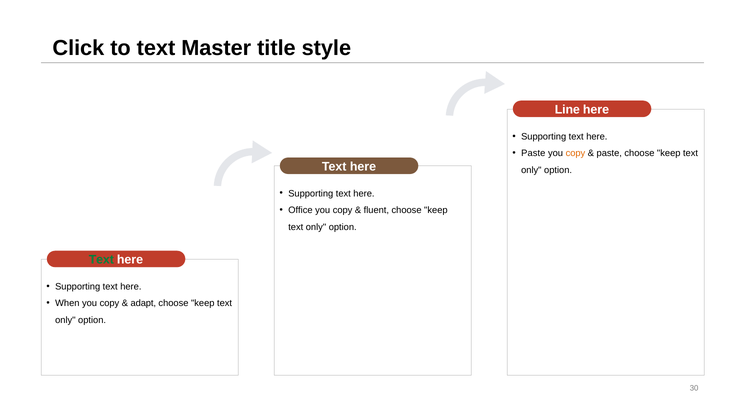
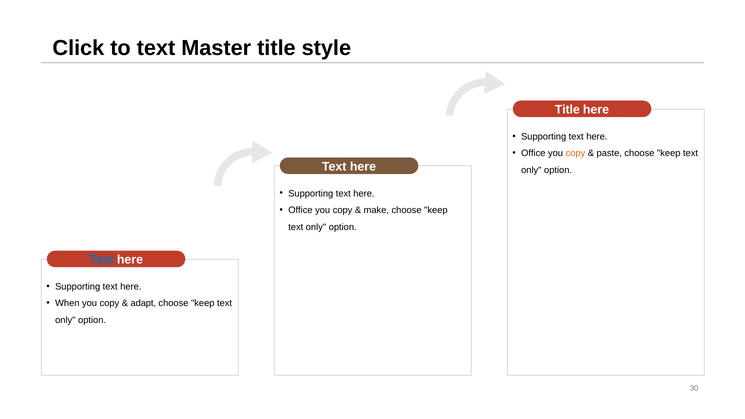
Line at (567, 110): Line -> Title
Paste at (533, 153): Paste -> Office
fluent: fluent -> make
Text at (101, 260) colour: green -> blue
